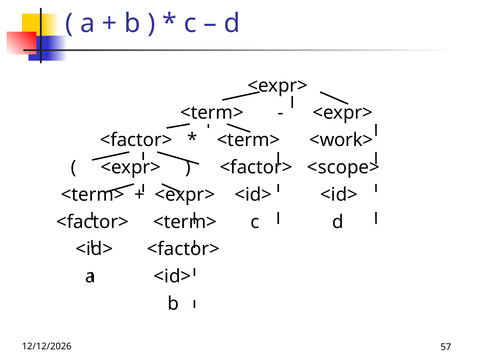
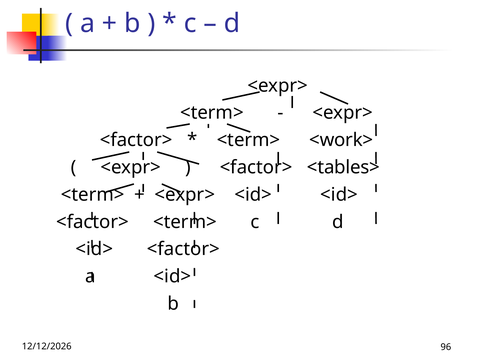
<scope>: <scope> -> <tables>
57: 57 -> 96
